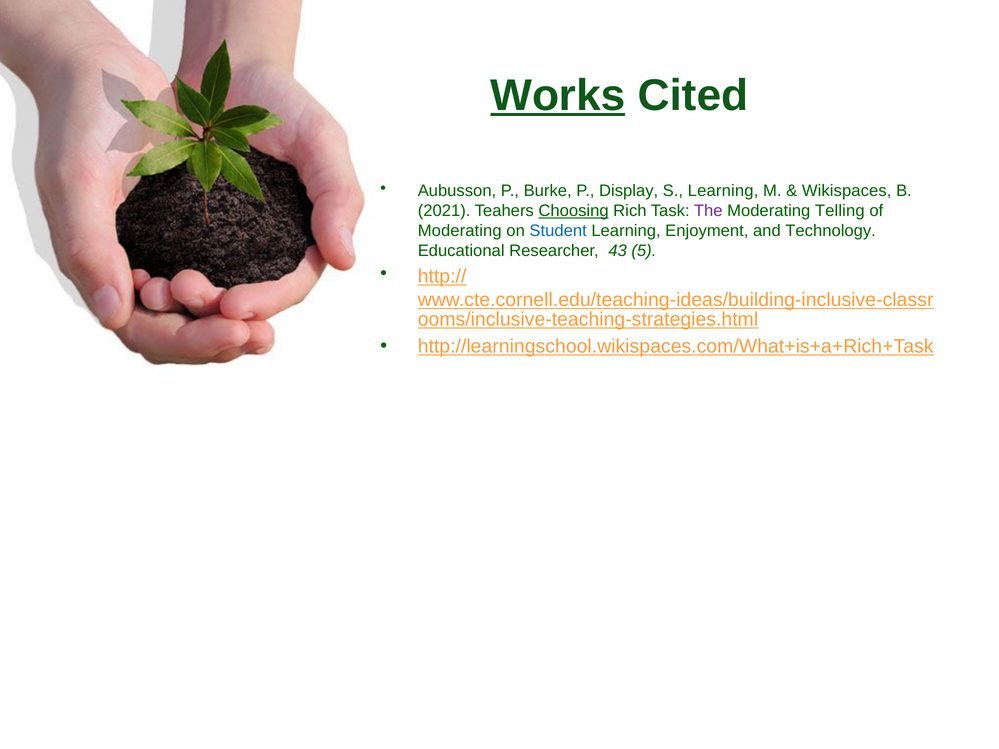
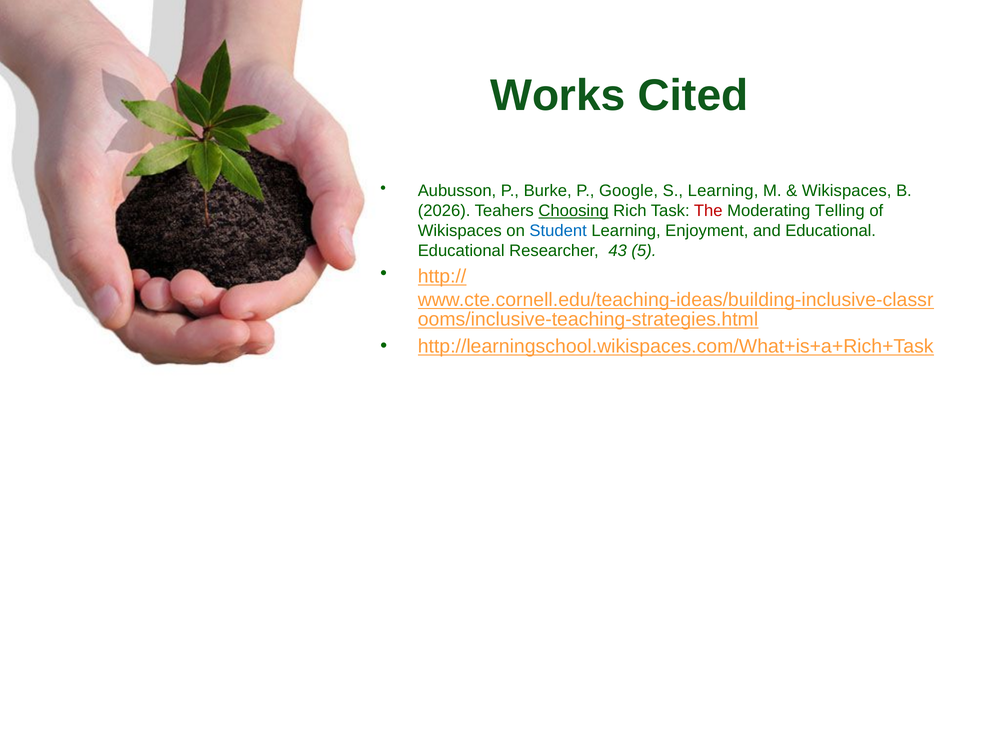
Works underline: present -> none
Display: Display -> Google
2021: 2021 -> 2026
The colour: purple -> red
Moderating at (460, 231): Moderating -> Wikispaces
and Technology: Technology -> Educational
